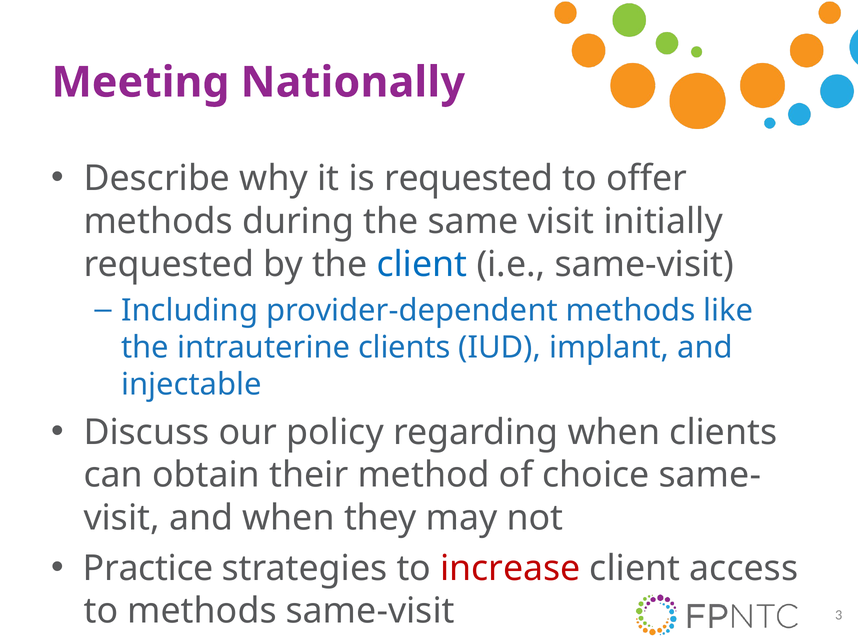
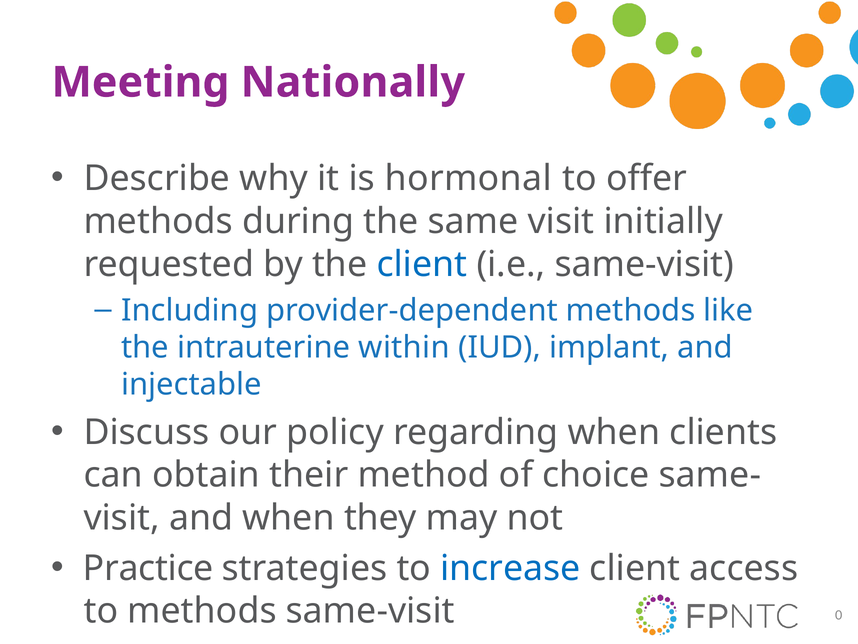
is requested: requested -> hormonal
intrauterine clients: clients -> within
increase colour: red -> blue
3: 3 -> 0
